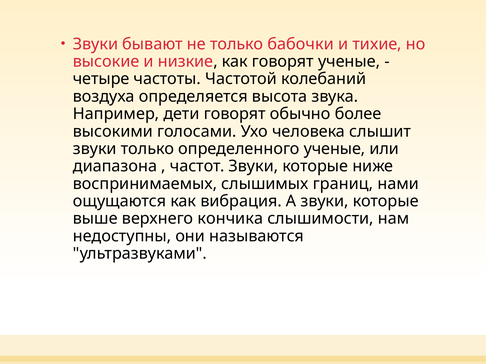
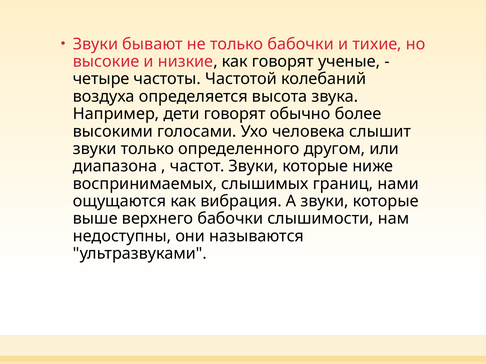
определенного ученые: ученые -> другом
верхнего кончика: кончика -> бабочки
